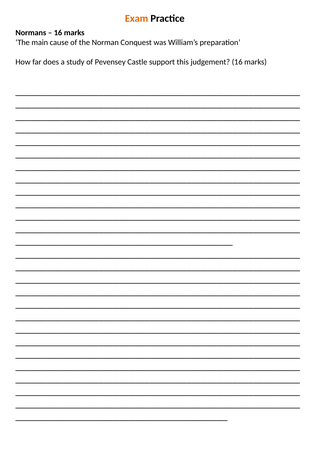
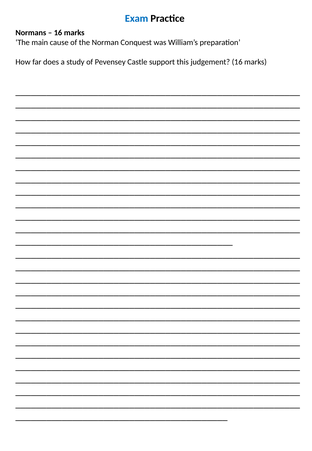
Exam colour: orange -> blue
